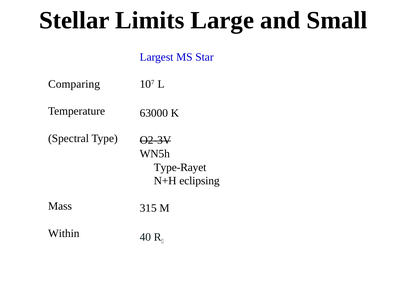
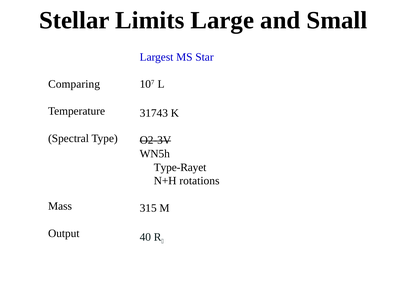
63000: 63000 -> 31743
eclipsing: eclipsing -> rotations
Within: Within -> Output
